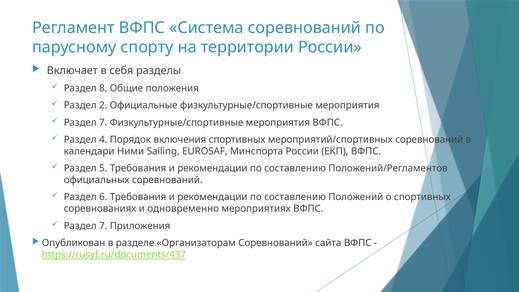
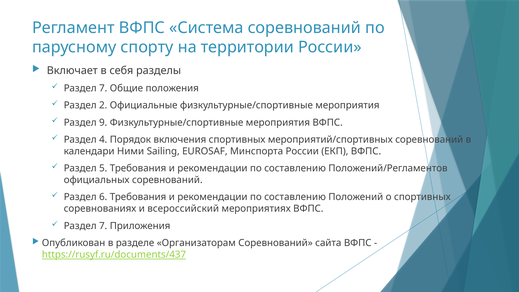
8 at (103, 88): 8 -> 7
7 at (103, 122): 7 -> 9
одновременно: одновременно -> всероссийский
